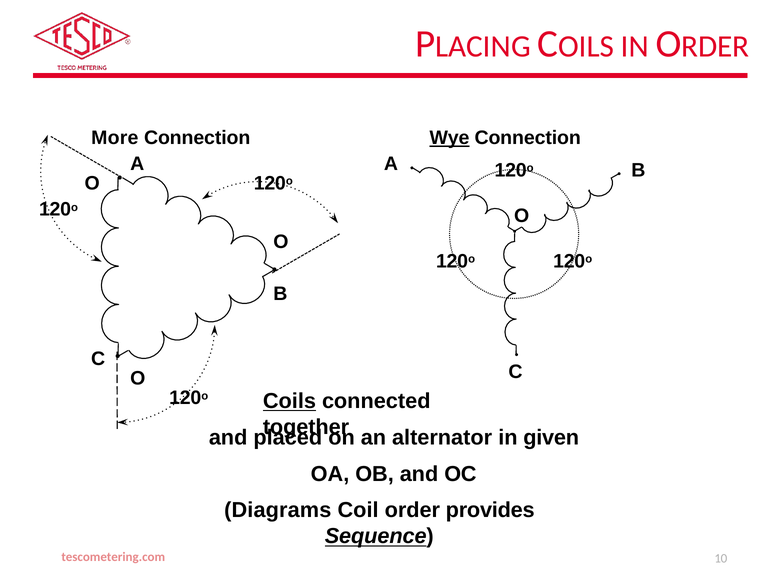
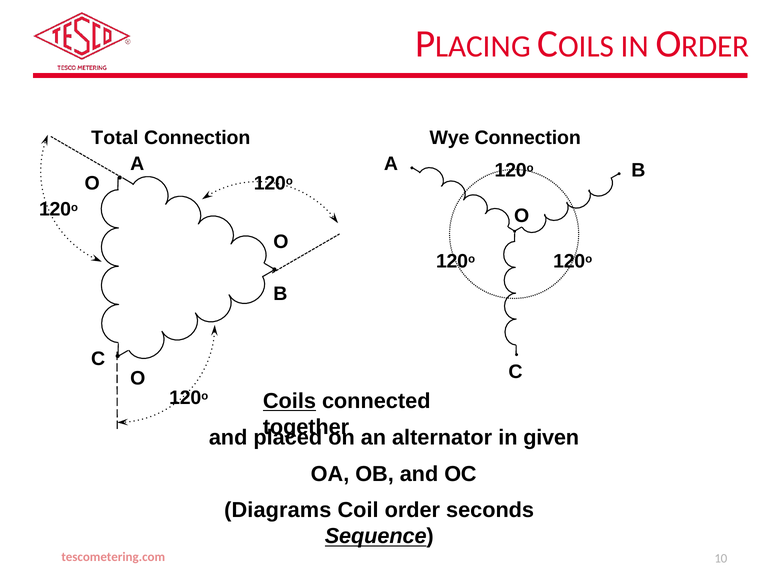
More: More -> Total
Wye underline: present -> none
provides: provides -> seconds
